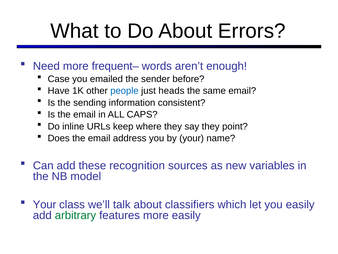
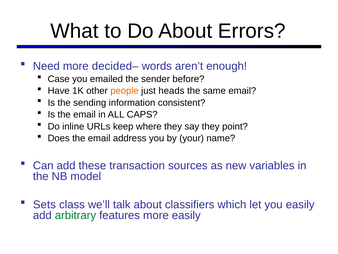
frequent–: frequent– -> decided–
people colour: blue -> orange
recognition: recognition -> transaction
Your at (45, 204): Your -> Sets
